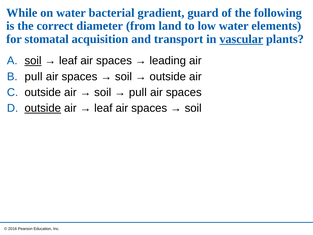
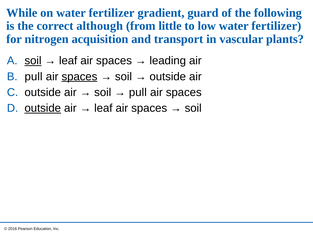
on water bacterial: bacterial -> fertilizer
diameter: diameter -> although
land: land -> little
low water elements: elements -> fertilizer
stomatal: stomatal -> nitrogen
vascular underline: present -> none
spaces at (79, 76) underline: none -> present
